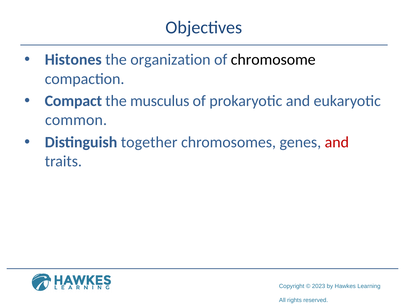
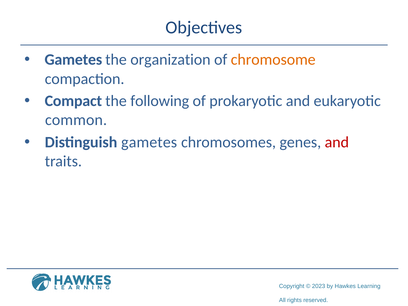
Histones at (73, 60): Histones -> Gametes
chromosome colour: black -> orange
musculus: musculus -> following
Distinguish together: together -> gametes
